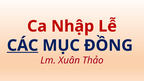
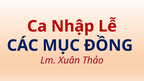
CÁC underline: present -> none
